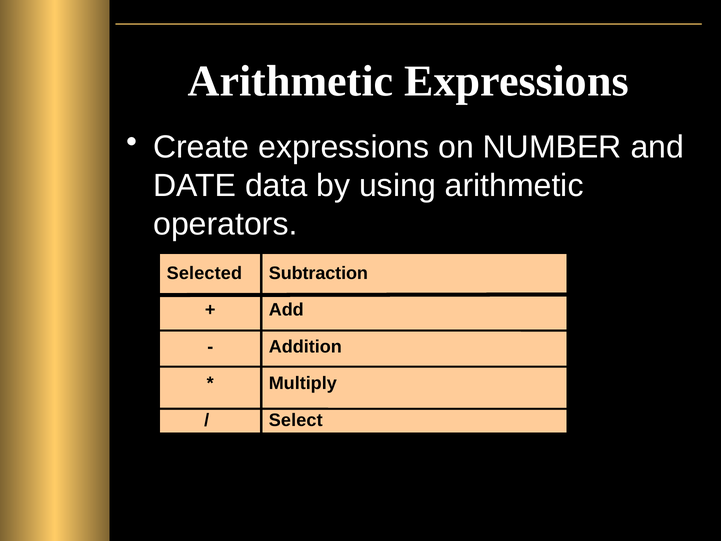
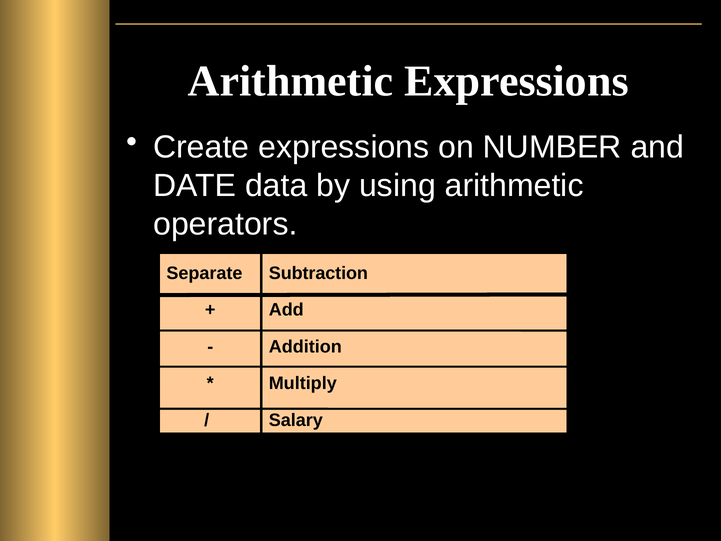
Selected: Selected -> Separate
Select: Select -> Salary
